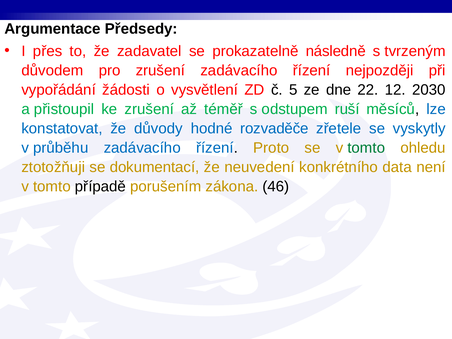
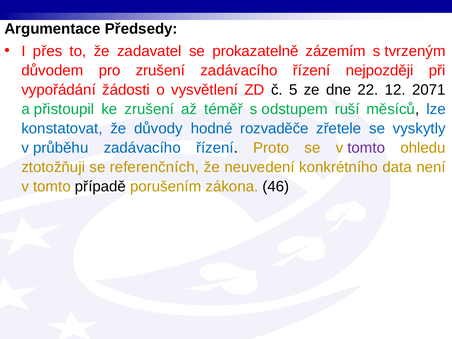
následně: následně -> zázemím
2030: 2030 -> 2071
tomto at (366, 148) colour: green -> purple
dokumentací: dokumentací -> referenčních
